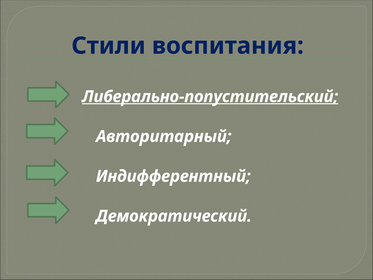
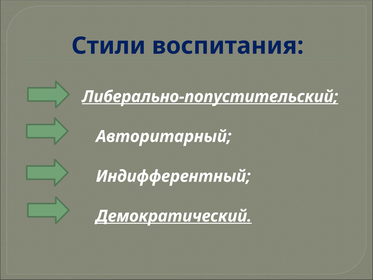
Демократический underline: none -> present
